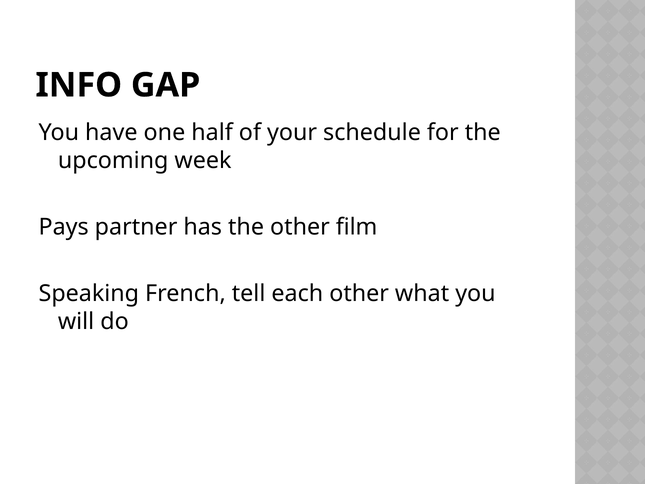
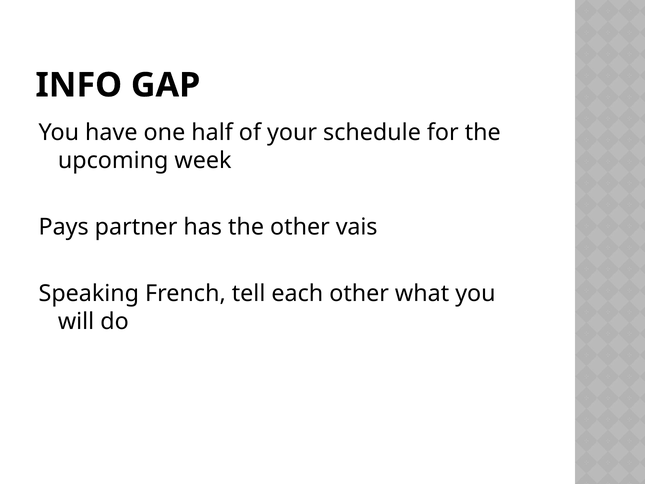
film: film -> vais
